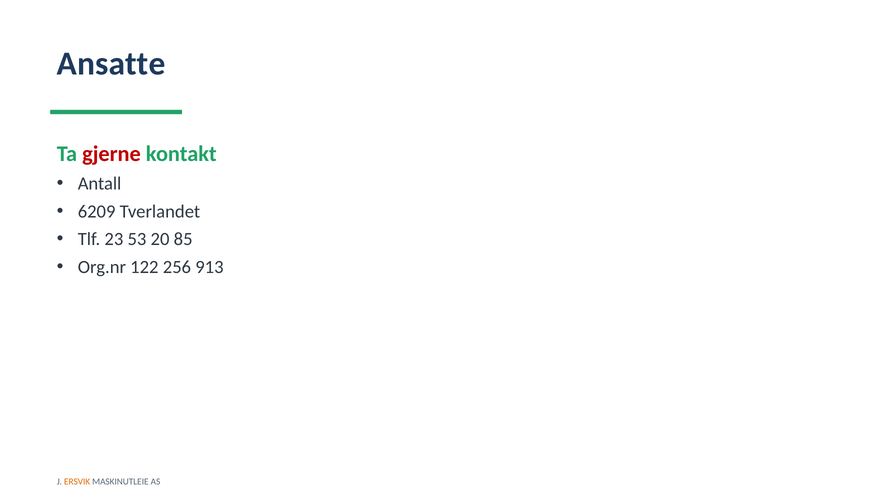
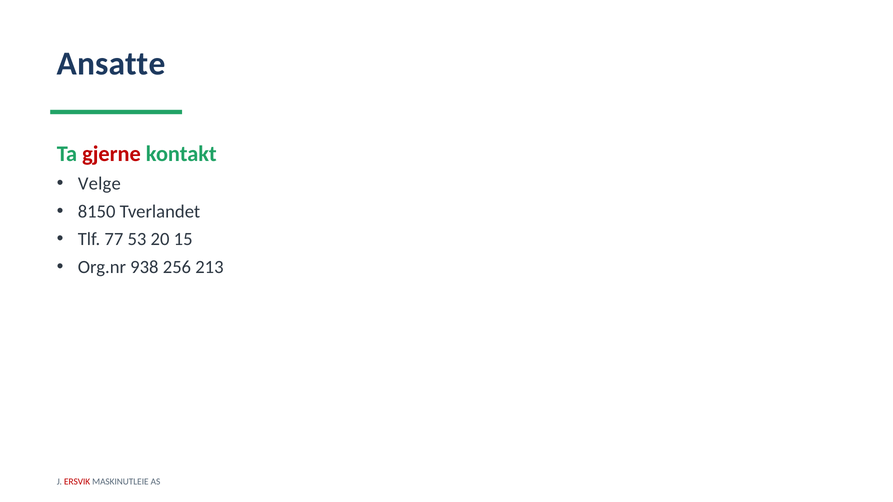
Antall: Antall -> Velge
6209: 6209 -> 8150
23: 23 -> 77
85: 85 -> 15
122: 122 -> 938
913: 913 -> 213
ERSVIK colour: orange -> red
